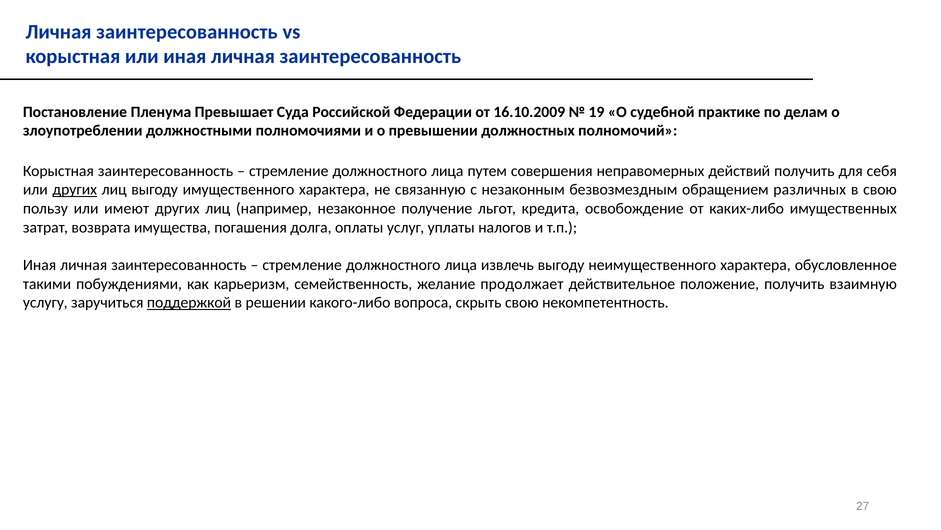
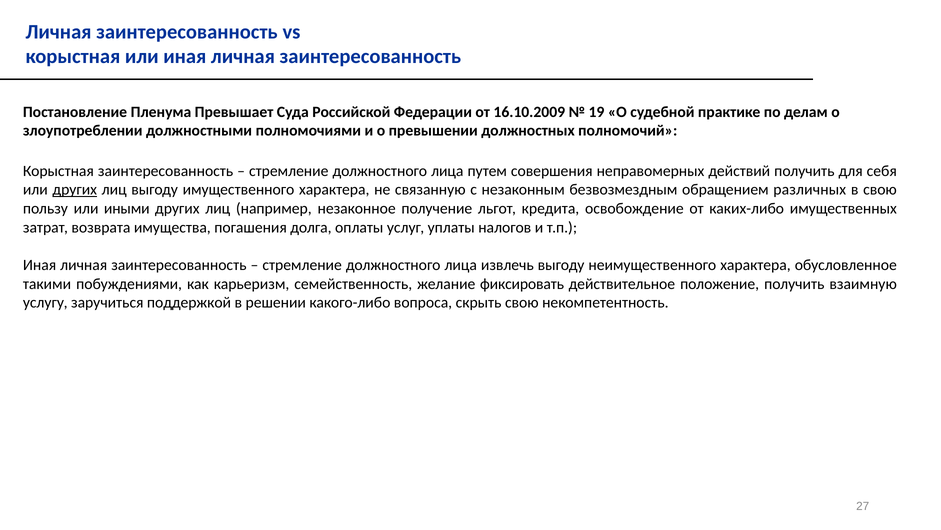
имеют: имеют -> иными
продолжает: продолжает -> фиксировать
поддержкой underline: present -> none
